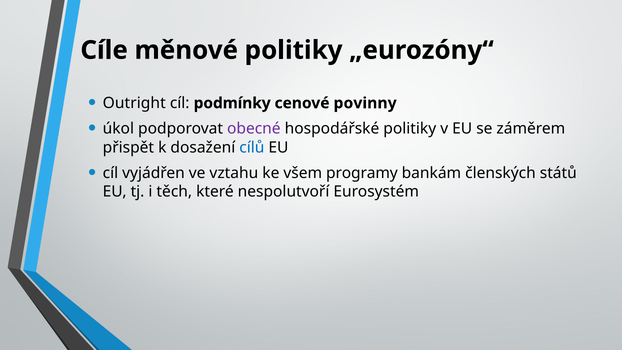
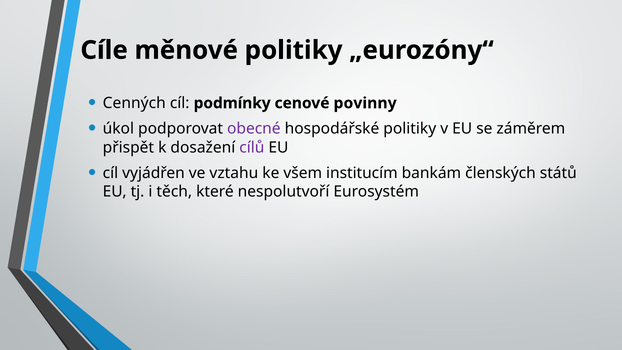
Outright: Outright -> Cenných
cílů colour: blue -> purple
programy: programy -> institucím
